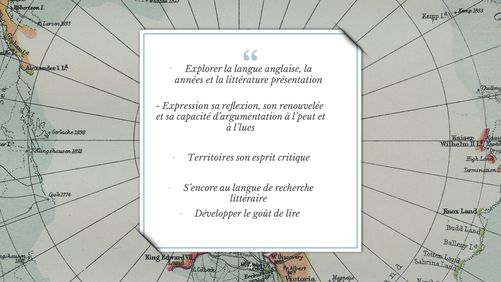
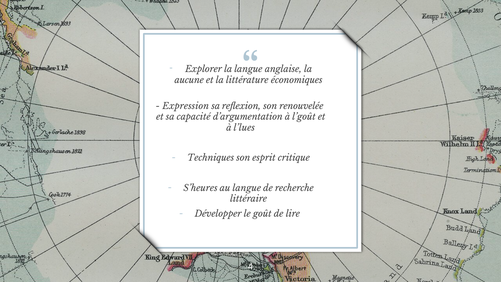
années: années -> aucune
présentation: présentation -> économiques
l’peut: l’peut -> l’goût
Territoires: Territoires -> Techniques
S’encore: S’encore -> S’heures
